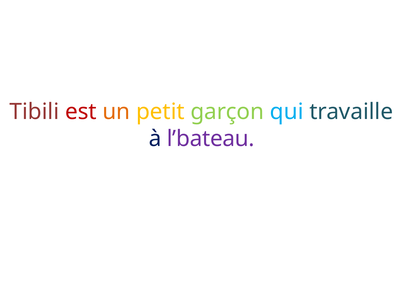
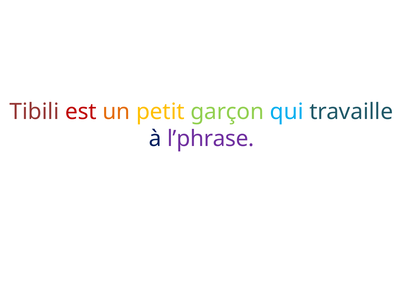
l’bateau: l’bateau -> l’phrase
